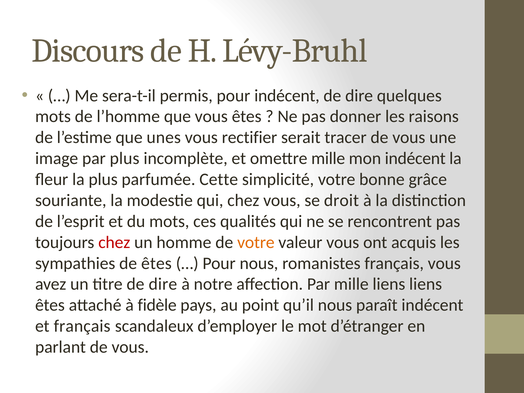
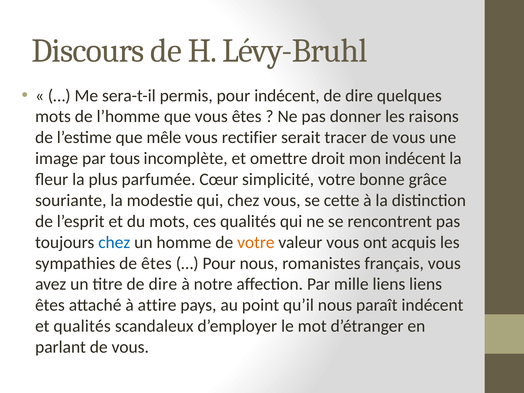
unes: unes -> mêle
par plus: plus -> tous
omettre mille: mille -> droit
Cette: Cette -> Cœur
droit: droit -> cette
chez at (114, 242) colour: red -> blue
fidèle: fidèle -> attire
et français: français -> qualités
